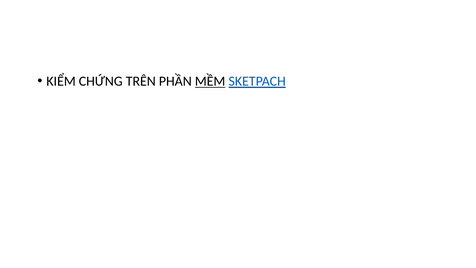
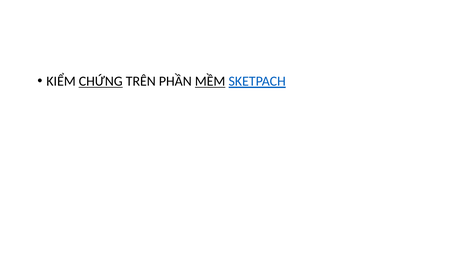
CHỨNG underline: none -> present
